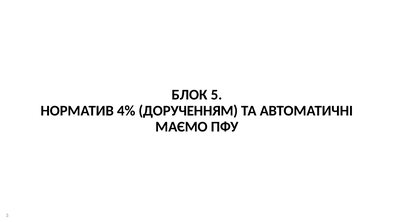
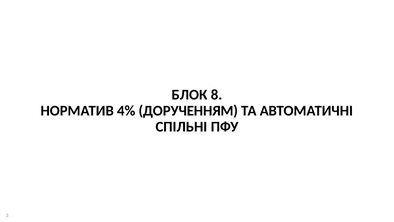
5: 5 -> 8
МАЄМО: МАЄМО -> СПІЛЬНІ
